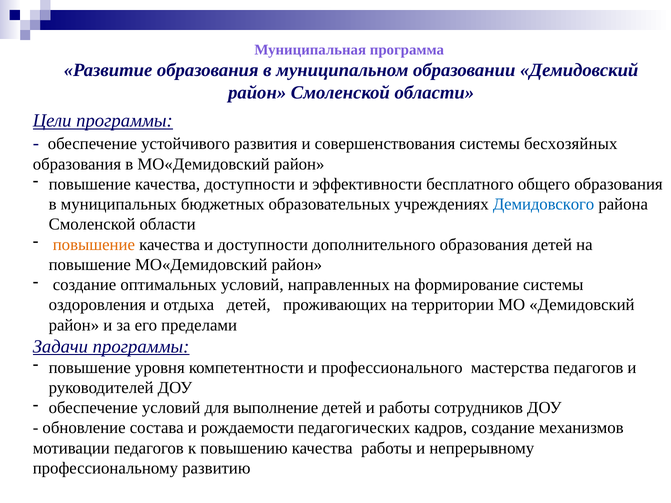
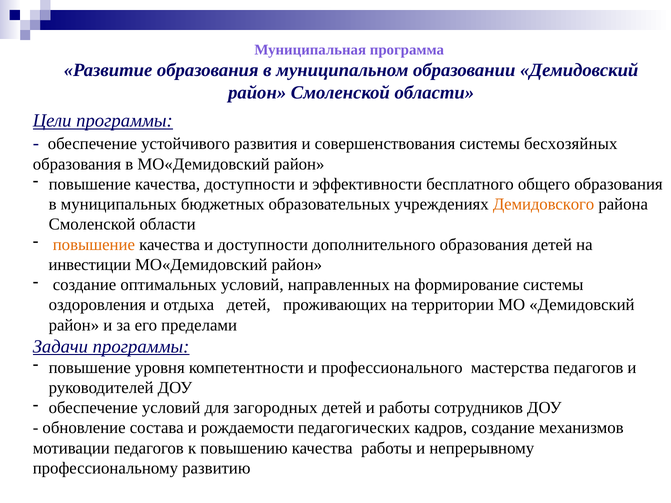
Демидовского colour: blue -> orange
повышение at (90, 265): повышение -> инвестиции
выполнение: выполнение -> загородных
